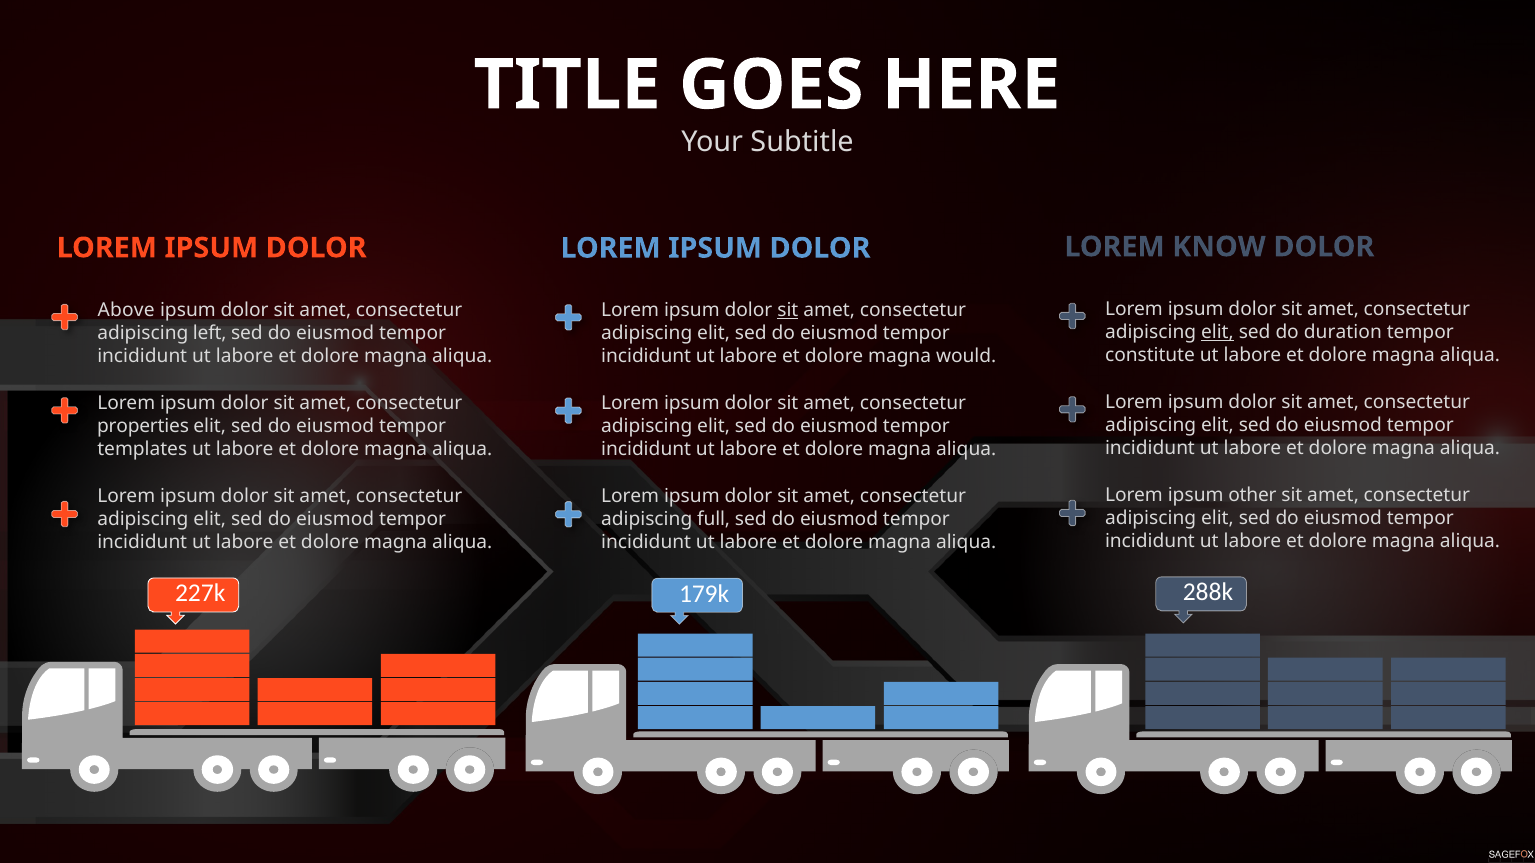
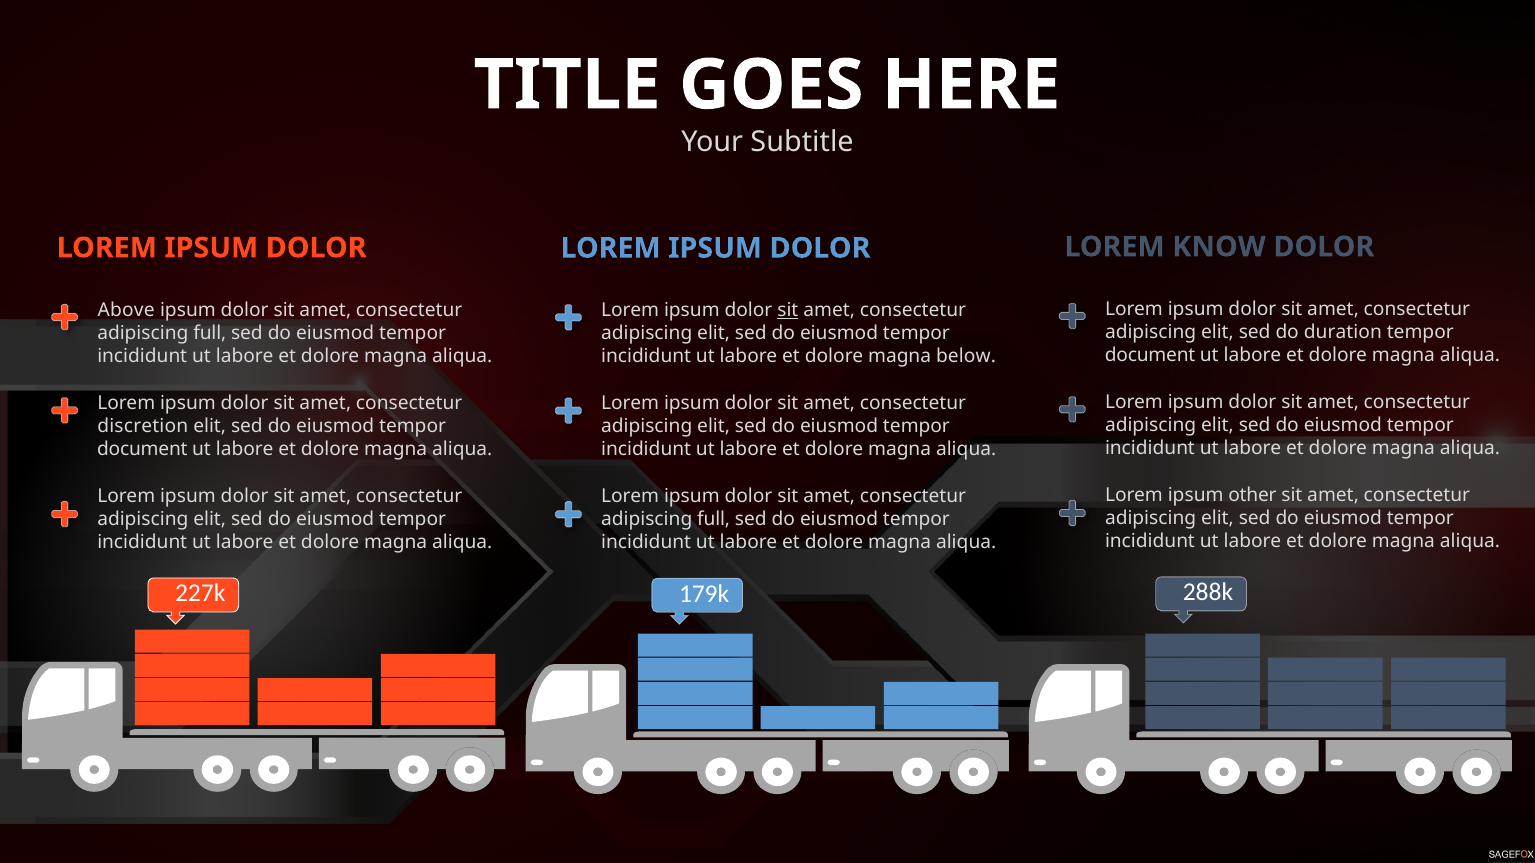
elit at (1217, 332) underline: present -> none
left at (210, 333): left -> full
constitute at (1150, 355): constitute -> document
would: would -> below
properties: properties -> discretion
templates at (142, 450): templates -> document
